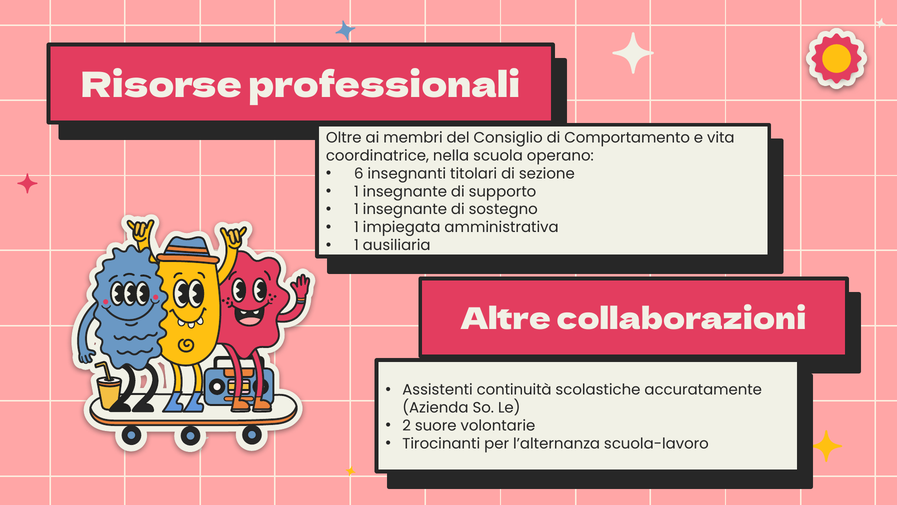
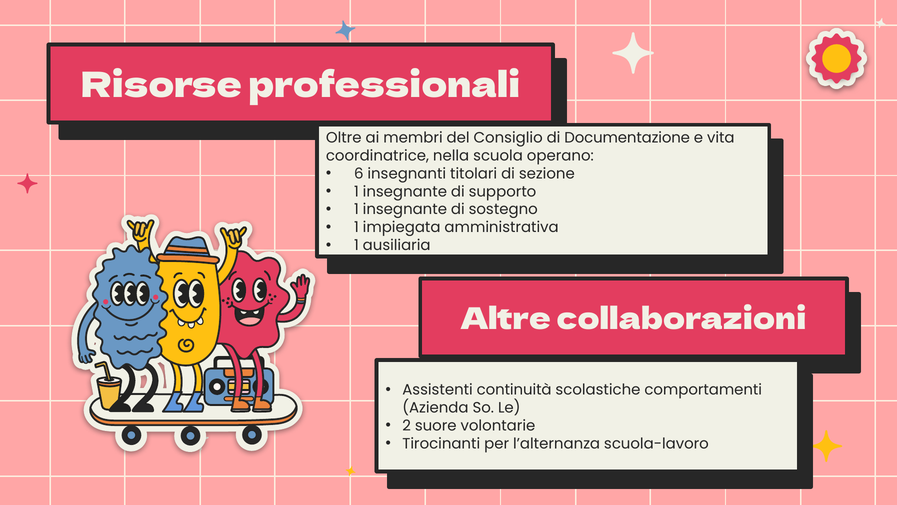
Comportamento: Comportamento -> Documentazione
accuratamente: accuratamente -> comportamenti
